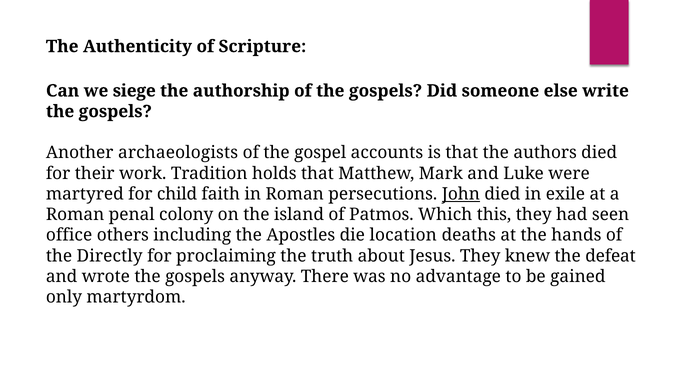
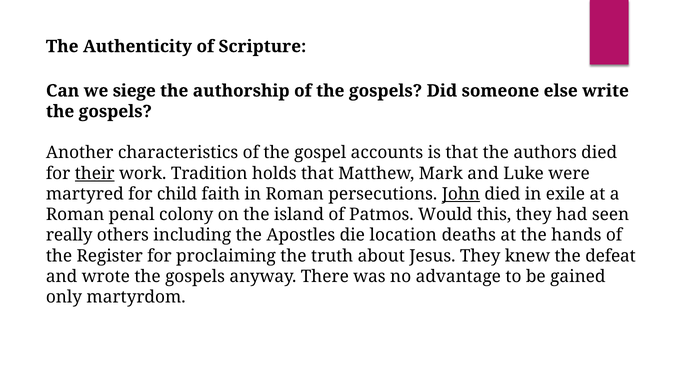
archaeologists: archaeologists -> characteristics
their underline: none -> present
Which: Which -> Would
office: office -> really
Directly: Directly -> Register
